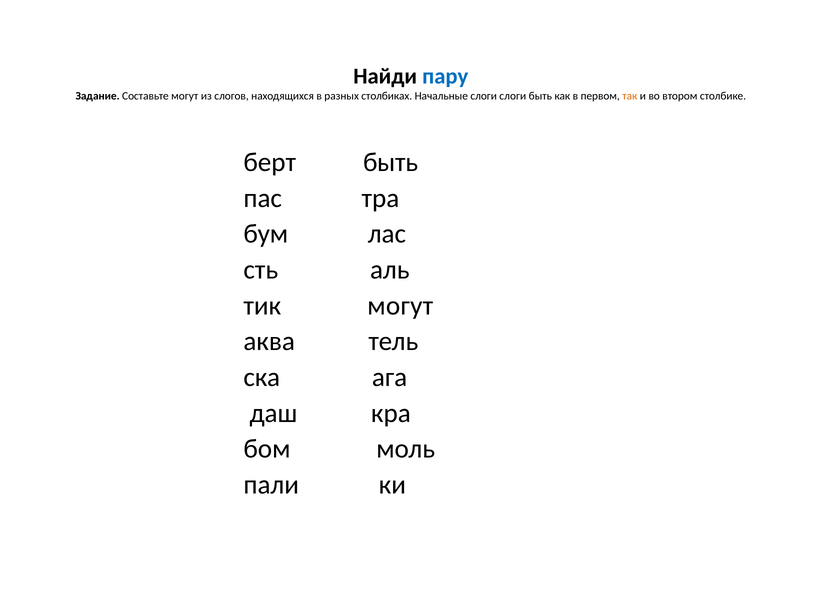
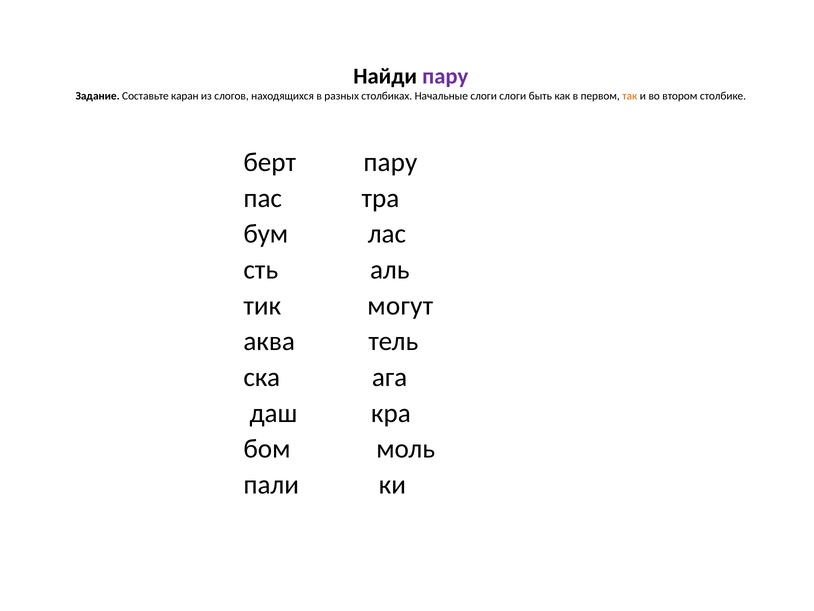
пару at (445, 76) colour: blue -> purple
Составьте могут: могут -> каран
берт быть: быть -> пару
